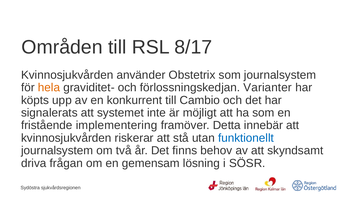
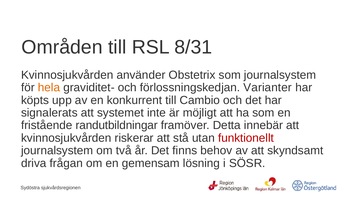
8/17: 8/17 -> 8/31
implementering: implementering -> randutbildningar
funktionellt colour: blue -> red
